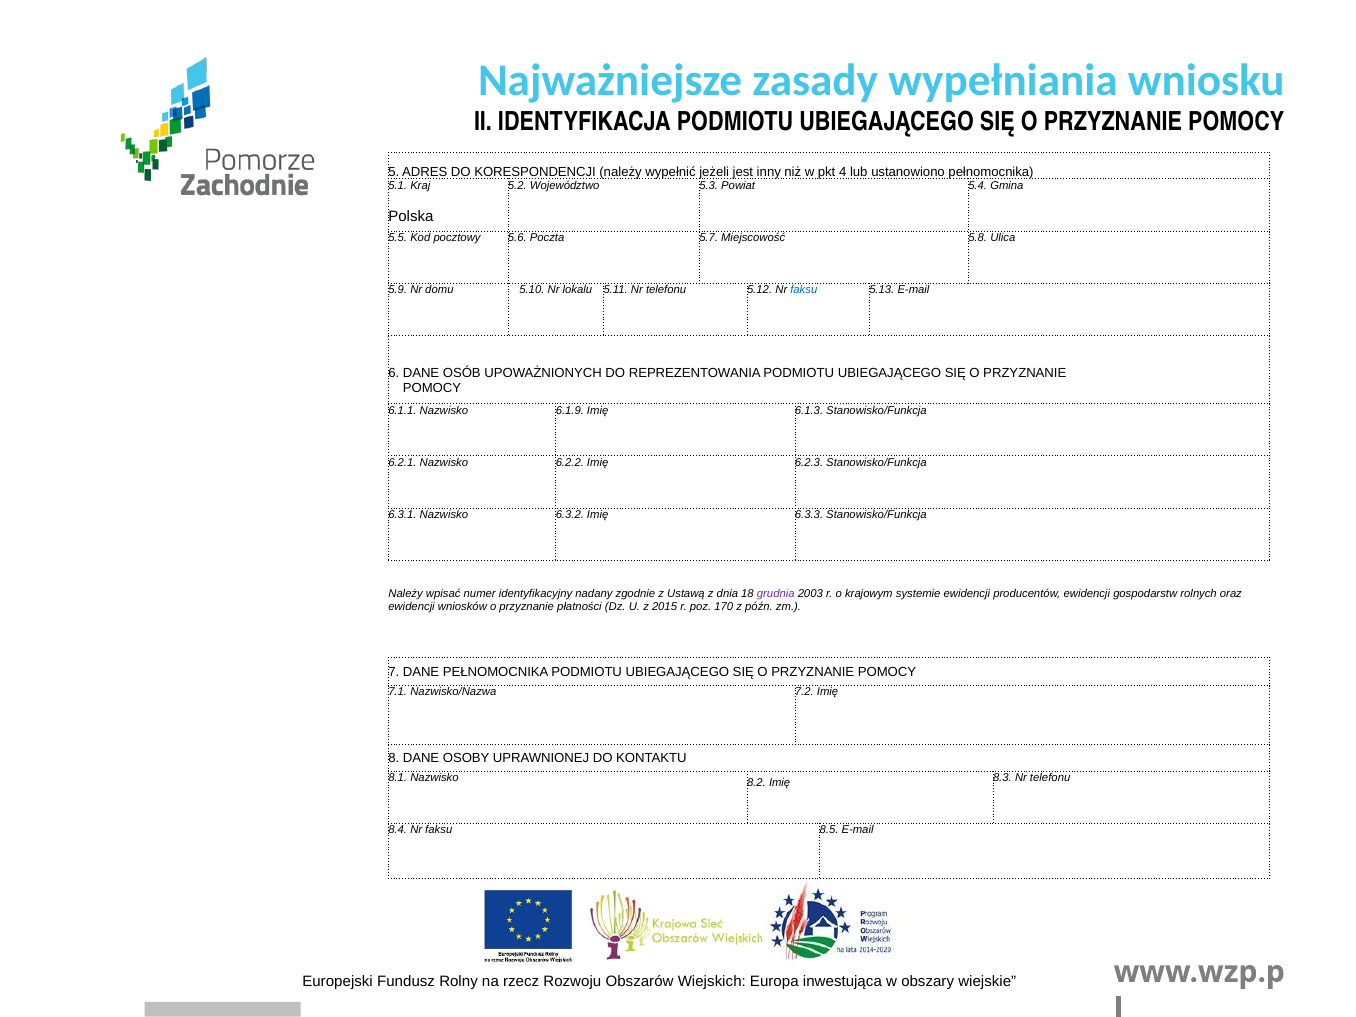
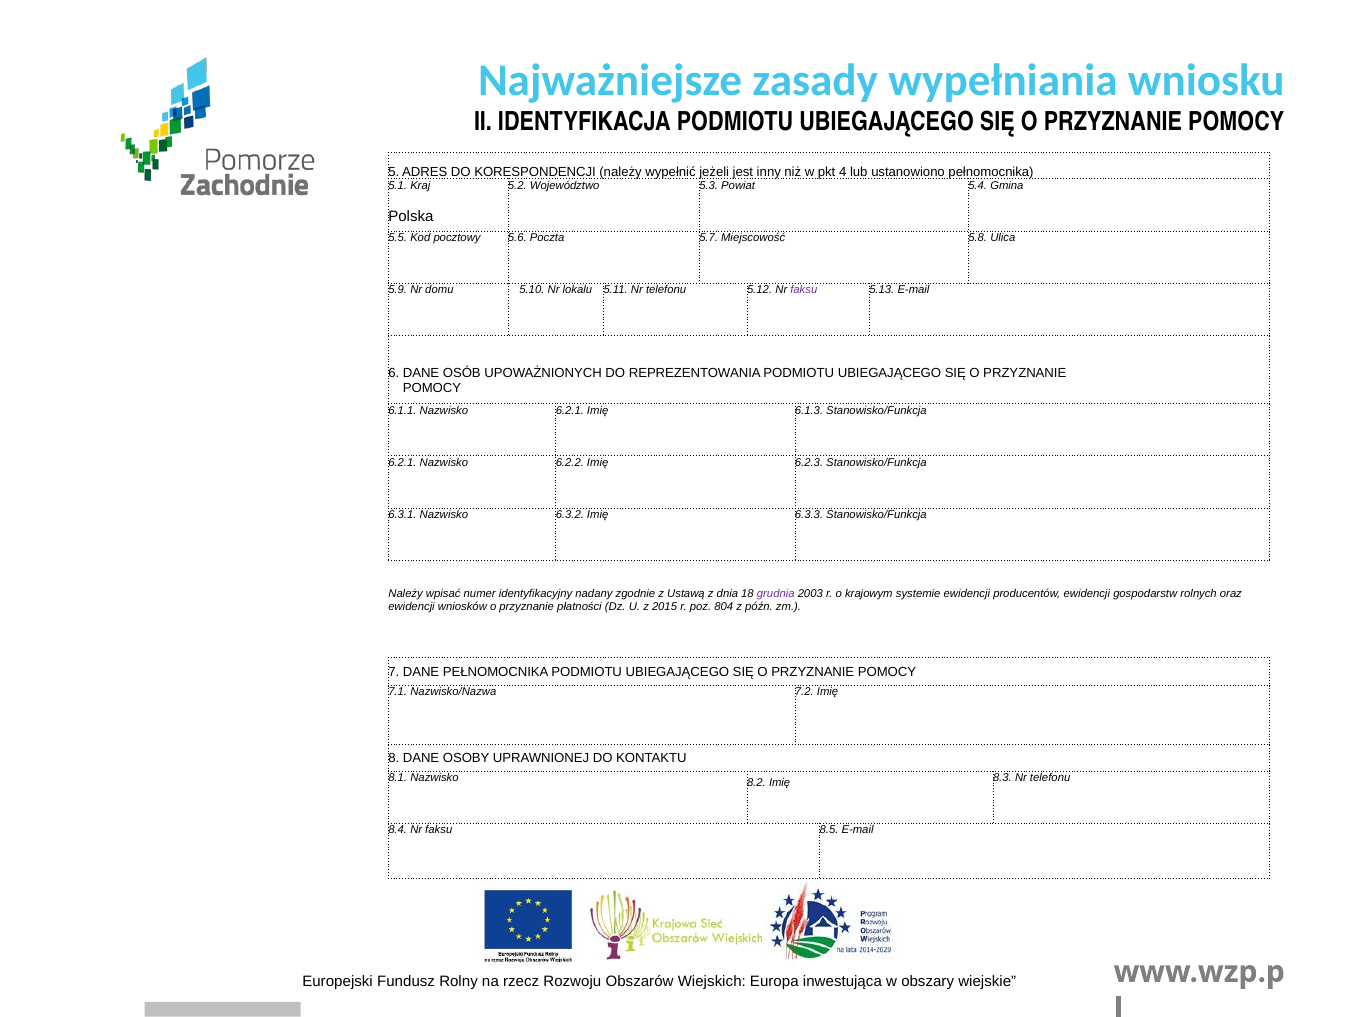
faksu at (804, 290) colour: blue -> purple
Nazwisko 6.1.9: 6.1.9 -> 6.2.1
170: 170 -> 804
